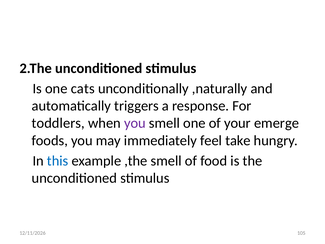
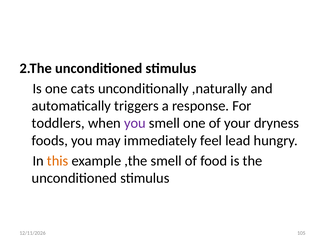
emerge: emerge -> dryness
take: take -> lead
this colour: blue -> orange
